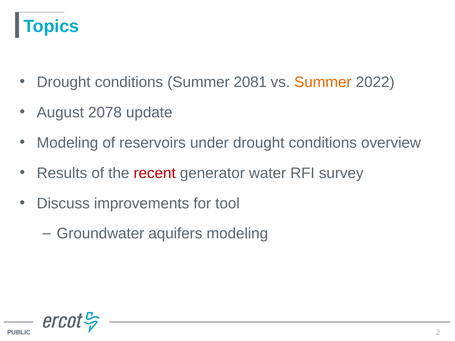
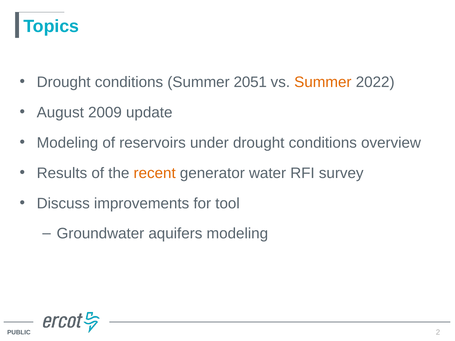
2081: 2081 -> 2051
2078: 2078 -> 2009
recent colour: red -> orange
